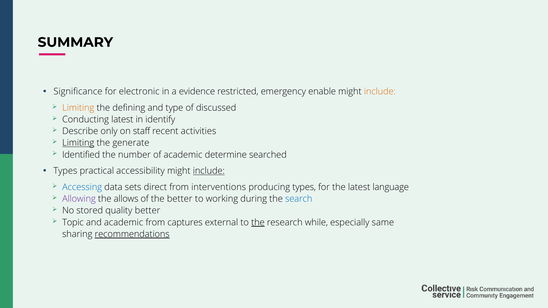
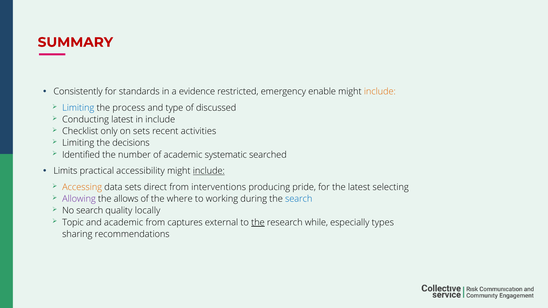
SUMMARY colour: black -> red
Significance: Significance -> Consistently
electronic: electronic -> standards
Limiting at (78, 108) colour: orange -> blue
defining: defining -> process
in identify: identify -> include
Describe: Describe -> Checklist
on staff: staff -> sets
Limiting at (78, 143) underline: present -> none
generate: generate -> decisions
determine: determine -> systematic
Types at (65, 171): Types -> Limits
Accessing colour: blue -> orange
producing types: types -> pride
language: language -> selecting
the better: better -> where
No stored: stored -> search
quality better: better -> locally
same: same -> types
recommendations underline: present -> none
